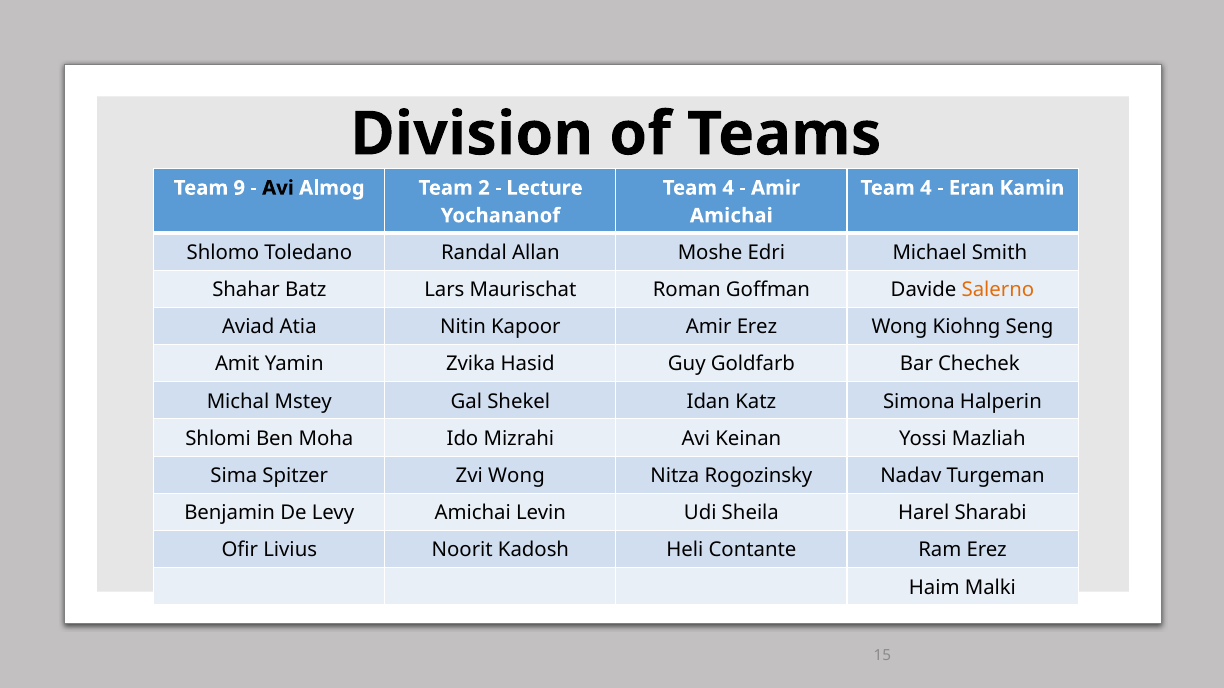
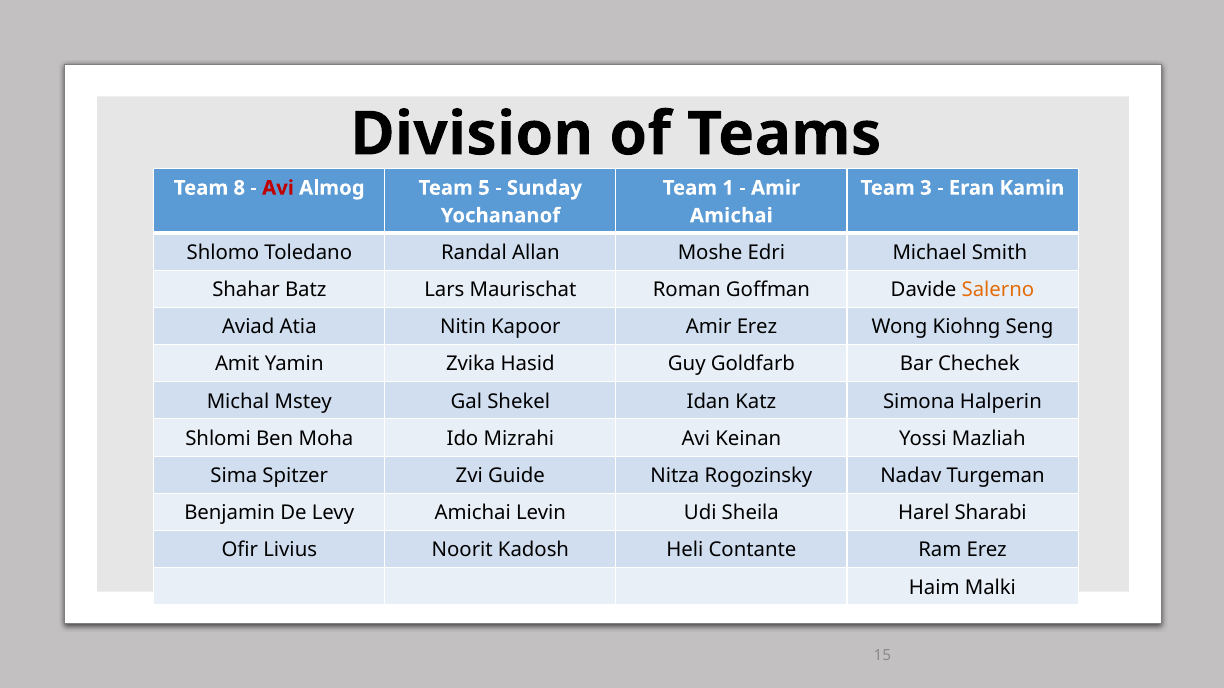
9: 9 -> 8
Avi at (278, 188) colour: black -> red
2: 2 -> 5
Lecture: Lecture -> Sunday
4 at (728, 188): 4 -> 1
4 at (926, 188): 4 -> 3
Zvi Wong: Wong -> Guide
